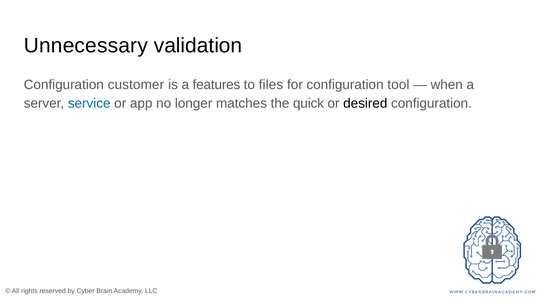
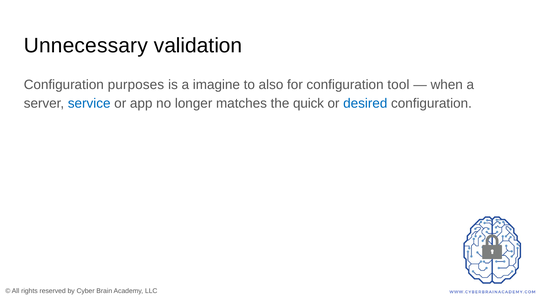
customer: customer -> purposes
features: features -> imagine
files: files -> also
desired colour: black -> blue
